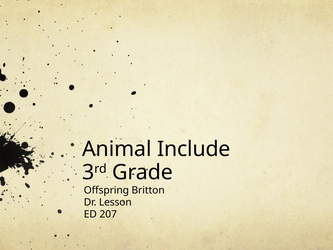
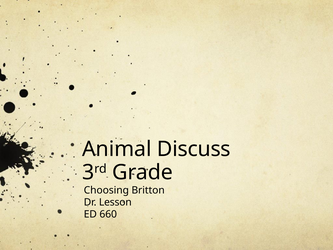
Include: Include -> Discuss
Offspring: Offspring -> Choosing
207: 207 -> 660
